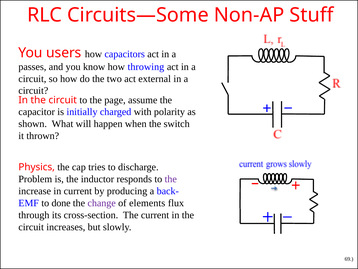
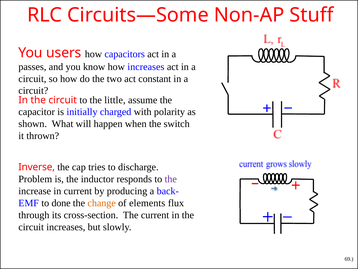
how throwing: throwing -> increases
external: external -> constant
page: page -> little
Physics: Physics -> Inverse
change colour: purple -> orange
